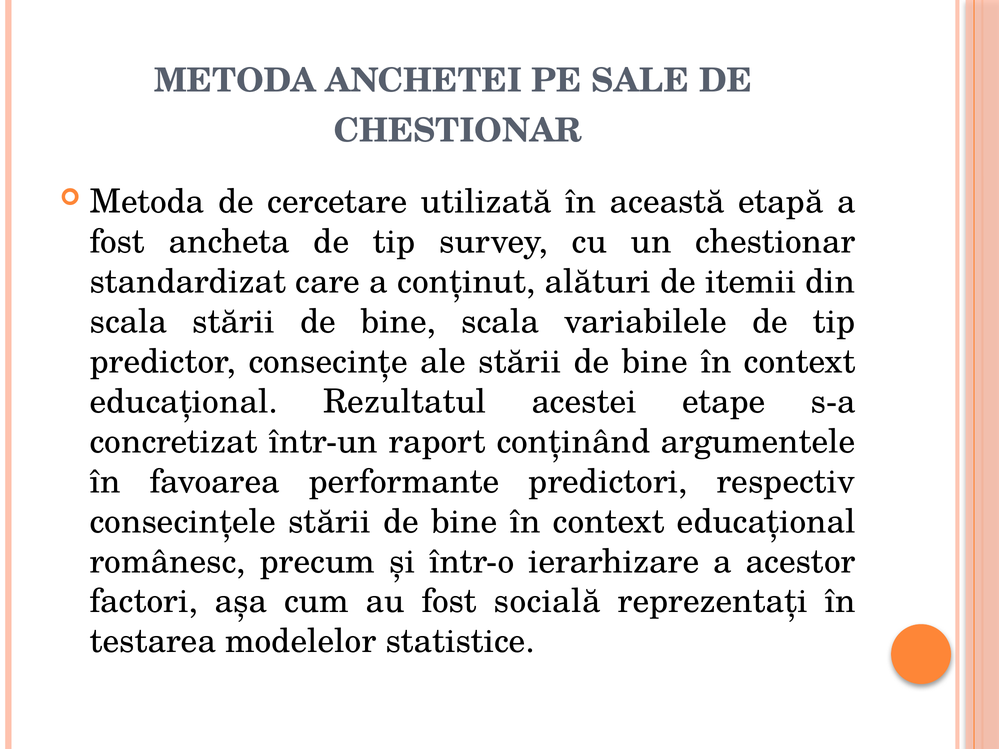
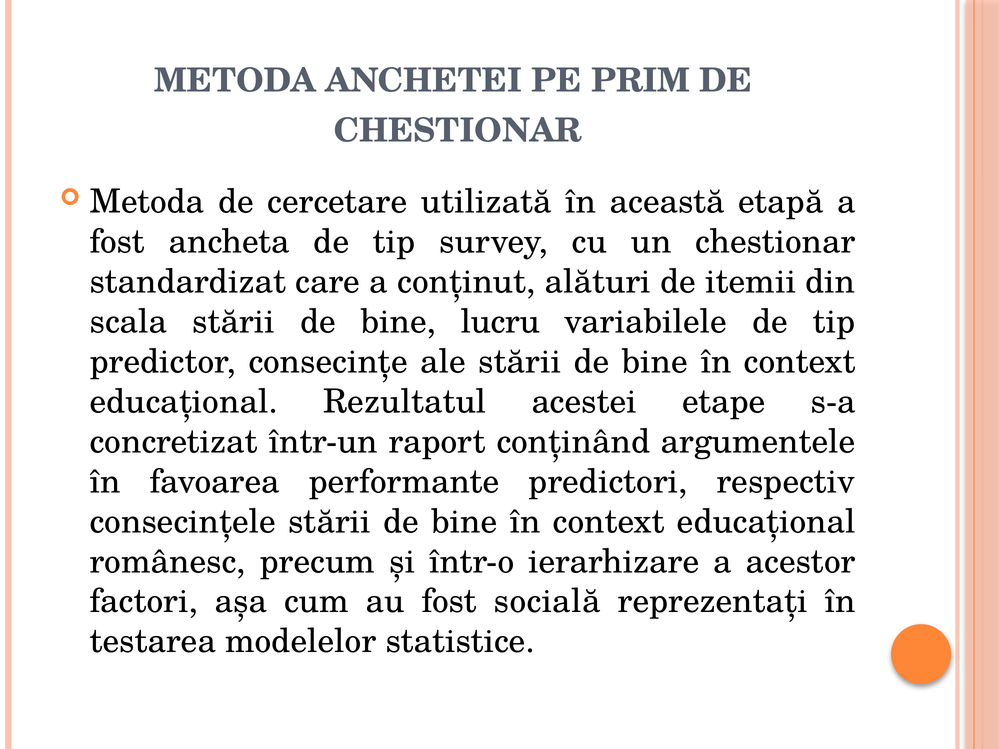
SALE: SALE -> PRIM
bine scala: scala -> lucru
